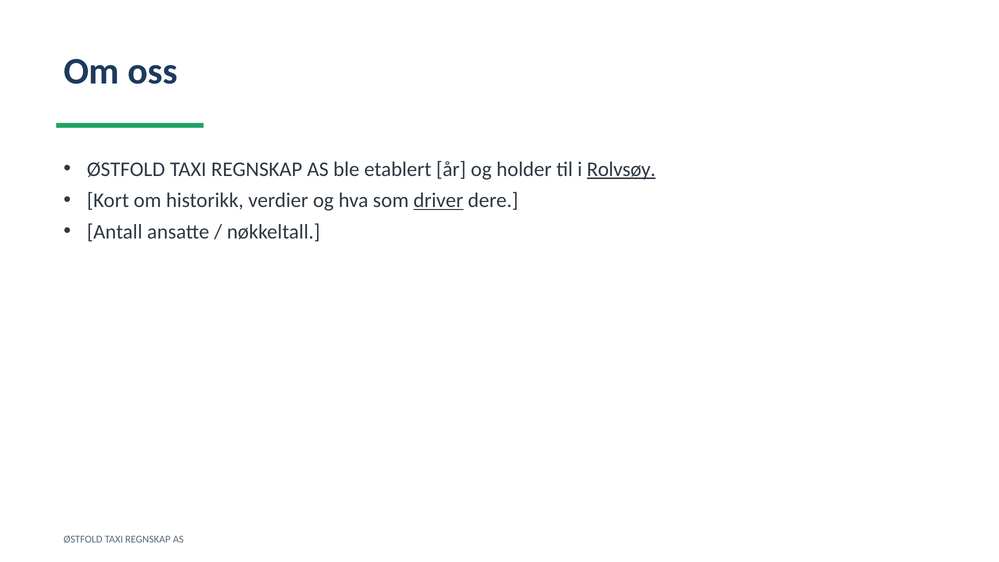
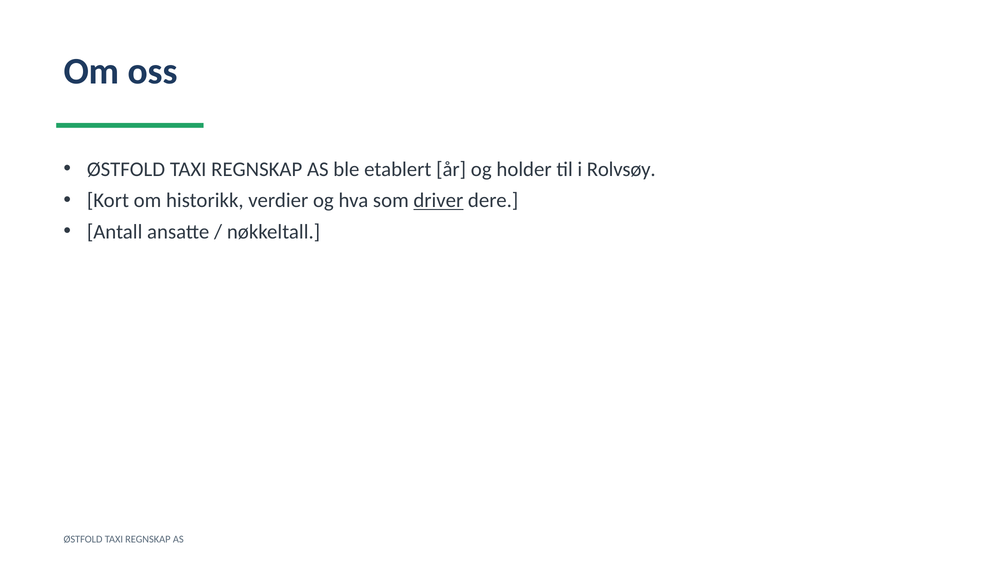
Rolvsøy underline: present -> none
